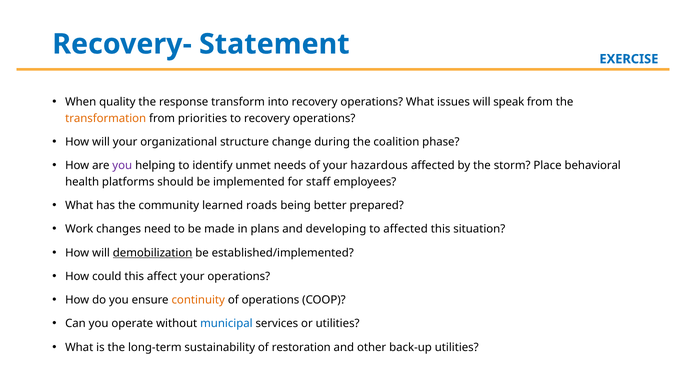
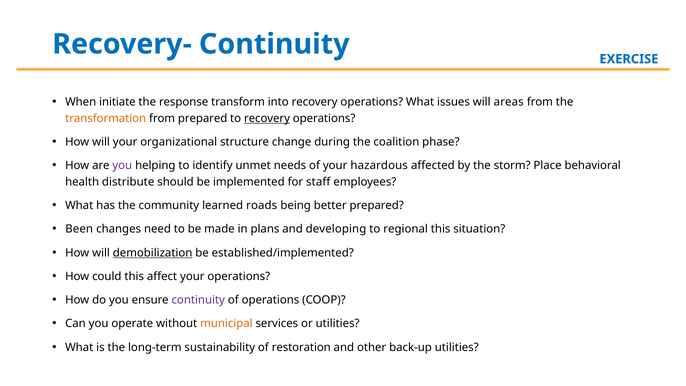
Recovery- Statement: Statement -> Continuity
quality: quality -> initiate
speak: speak -> areas
from priorities: priorities -> prepared
recovery at (267, 118) underline: none -> present
platforms: platforms -> distribute
Work: Work -> Been
to affected: affected -> regional
continuity at (198, 300) colour: orange -> purple
municipal colour: blue -> orange
